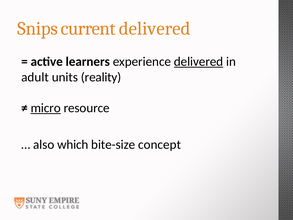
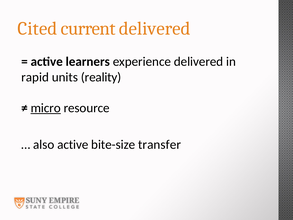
Snips: Snips -> Cited
delivered at (199, 61) underline: present -> none
adult: adult -> rapid
also which: which -> active
concept: concept -> transfer
